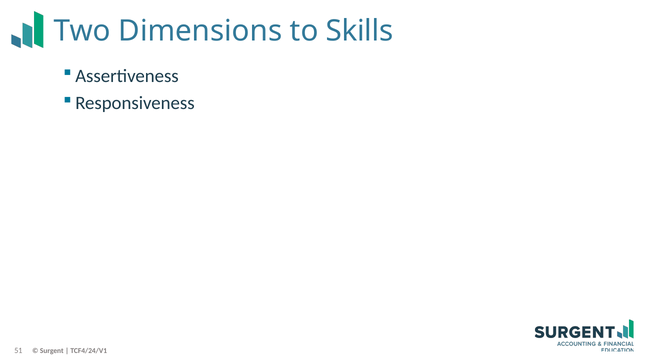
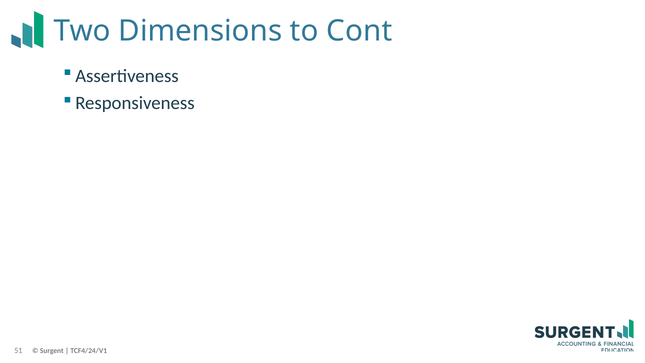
Skills: Skills -> Cont
